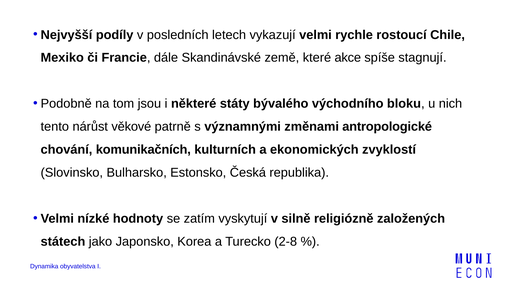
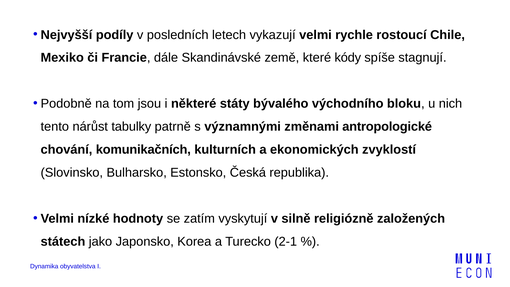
akce: akce -> kódy
věkové: věkové -> tabulky
2-8: 2-8 -> 2-1
